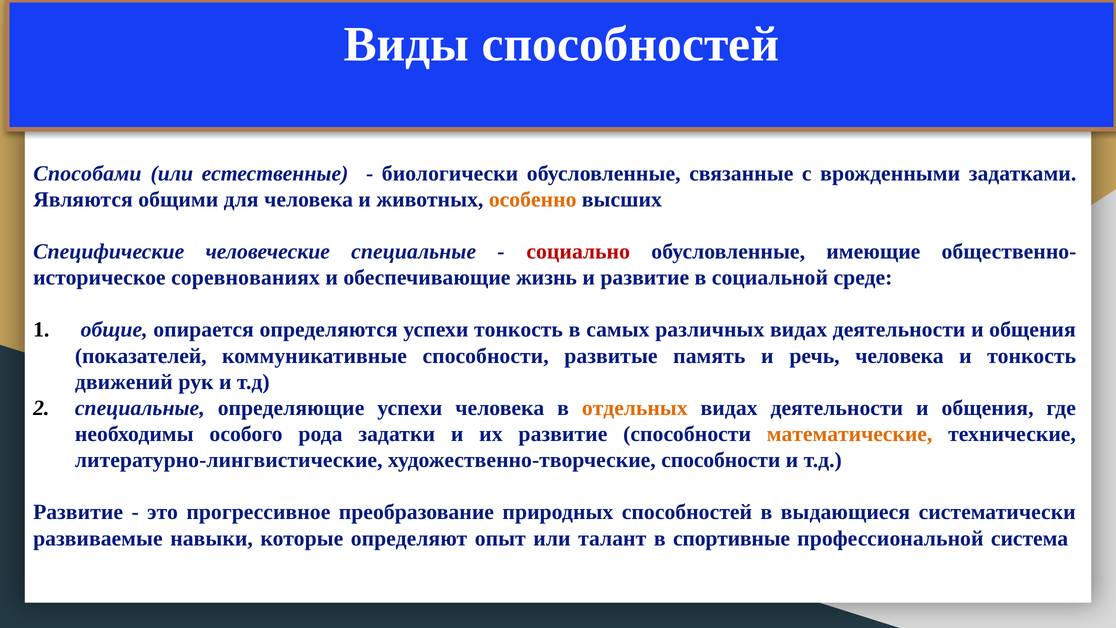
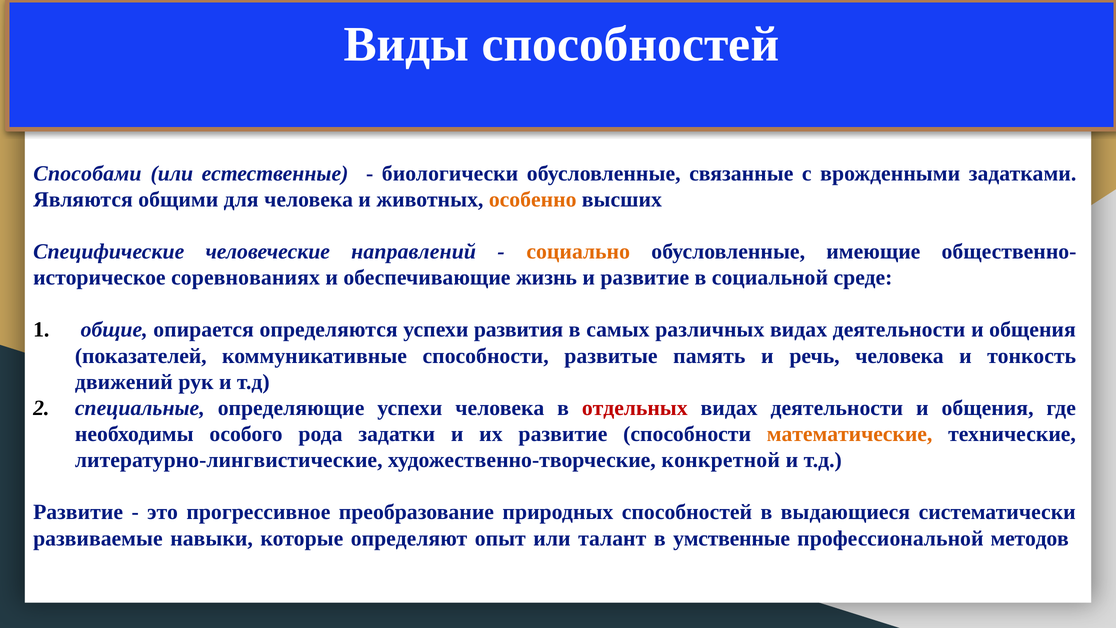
человеческие специальные: специальные -> направлений
социально colour: red -> orange
успехи тонкость: тонкость -> развития
отдельных colour: orange -> red
художественно-творческие способности: способности -> конкретной
спортивные: спортивные -> умственные
система: система -> методов
